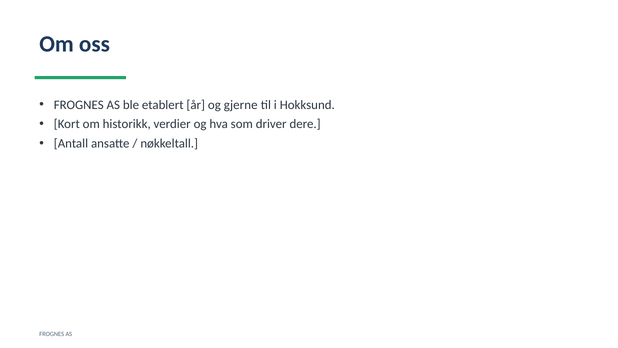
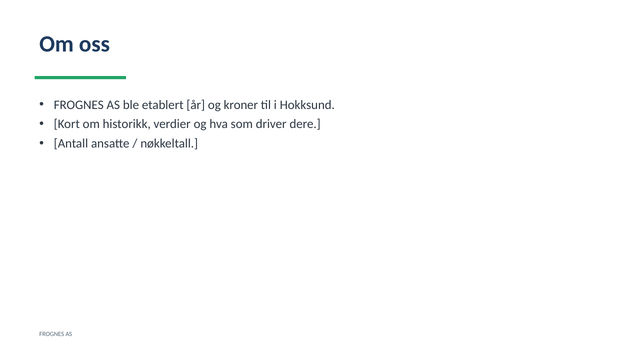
gjerne: gjerne -> kroner
